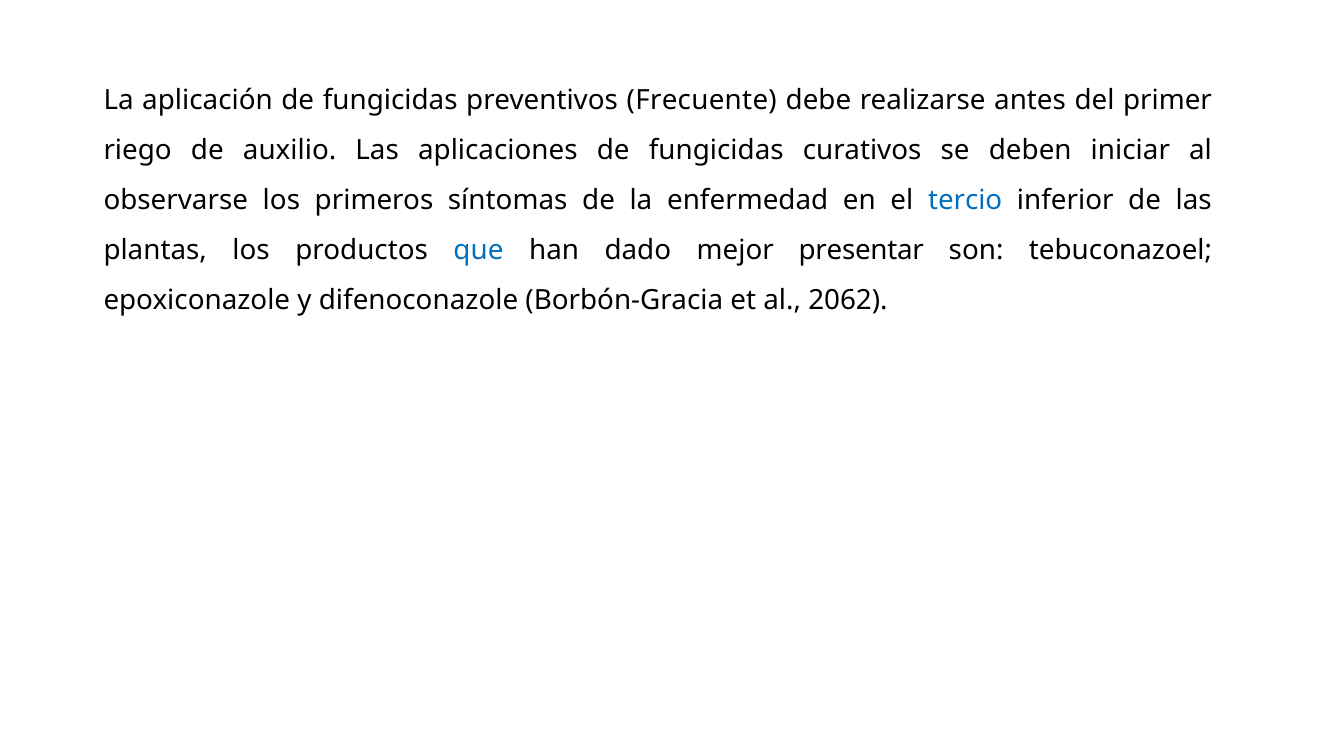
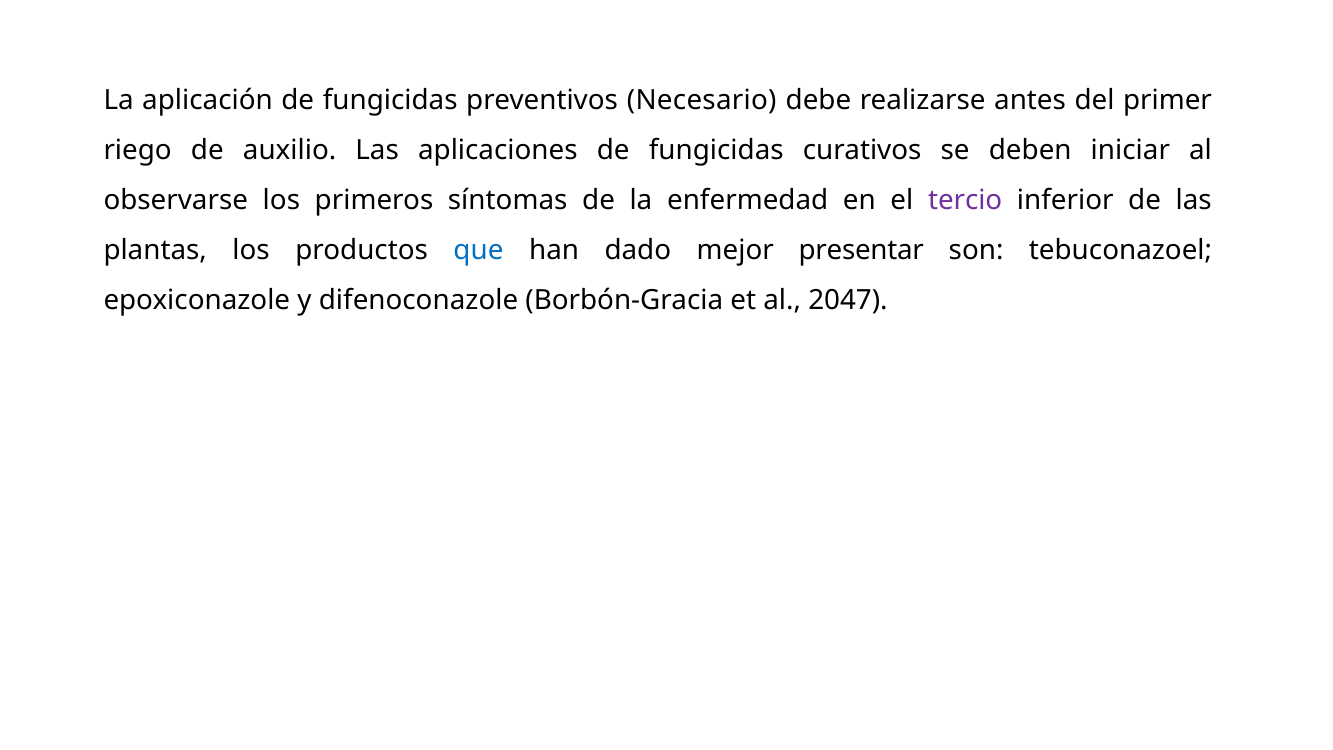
Frecuente: Frecuente -> Necesario
tercio colour: blue -> purple
2062: 2062 -> 2047
